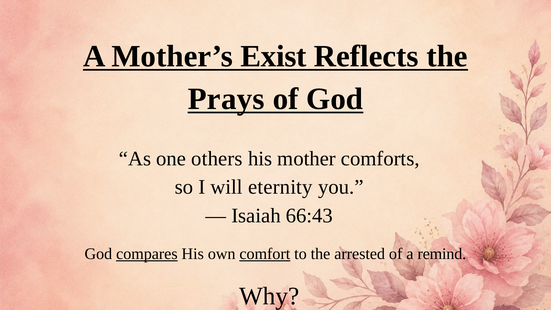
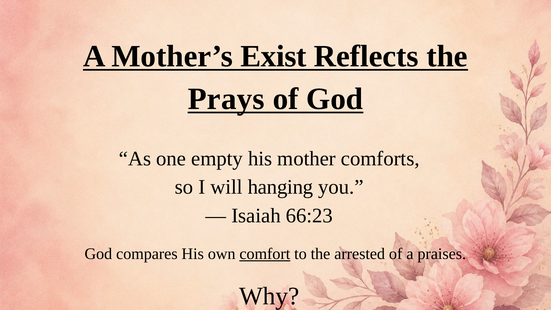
others: others -> empty
eternity: eternity -> hanging
66:43: 66:43 -> 66:23
compares underline: present -> none
remind: remind -> praises
